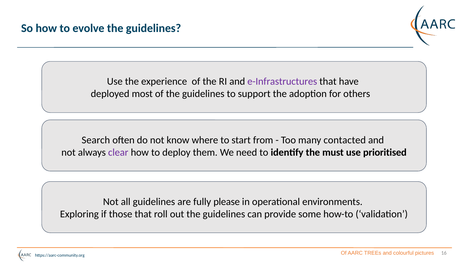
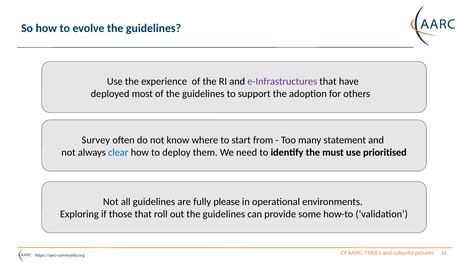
Search: Search -> Survey
contacted: contacted -> statement
clear colour: purple -> blue
